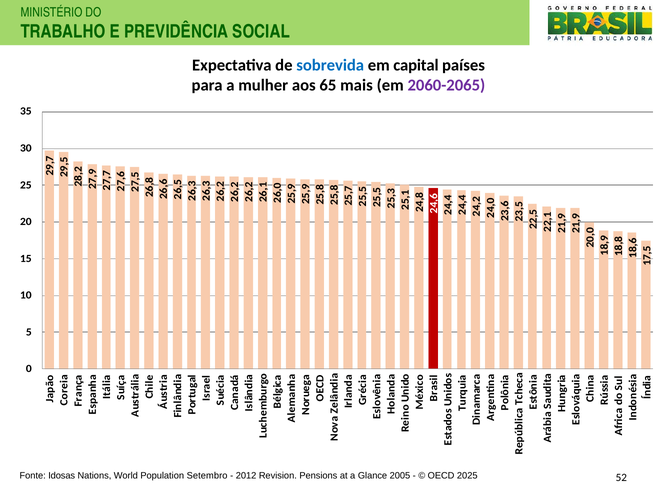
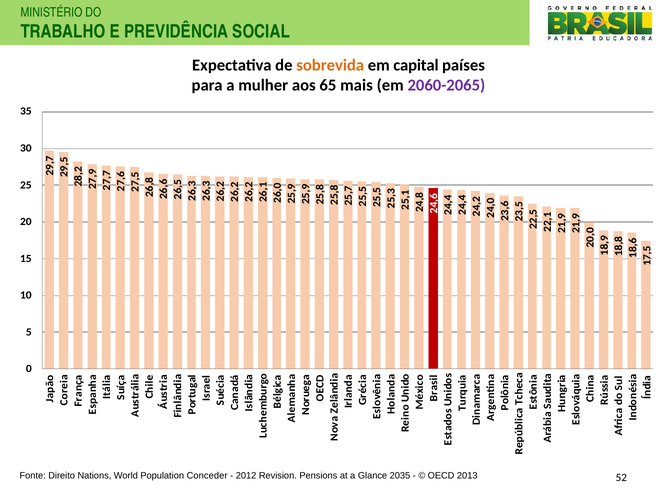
sobrevida colour: blue -> orange
Idosas: Idosas -> Direito
Setembro: Setembro -> Conceder
2005: 2005 -> 2035
2025: 2025 -> 2013
